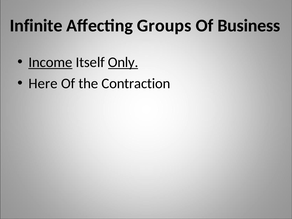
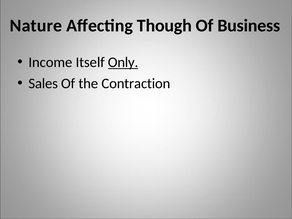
Infinite: Infinite -> Nature
Groups: Groups -> Though
Income underline: present -> none
Here: Here -> Sales
